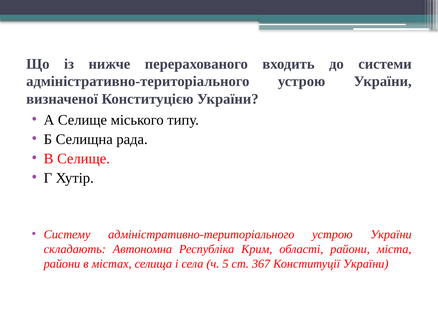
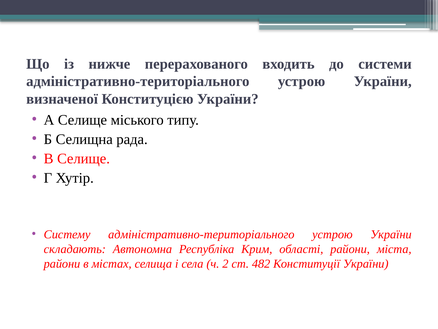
5: 5 -> 2
367: 367 -> 482
